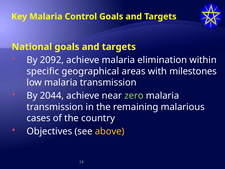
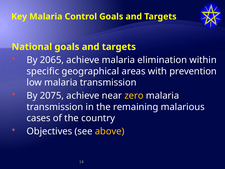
2092: 2092 -> 2065
milestones: milestones -> prevention
2044: 2044 -> 2075
zero colour: light green -> yellow
